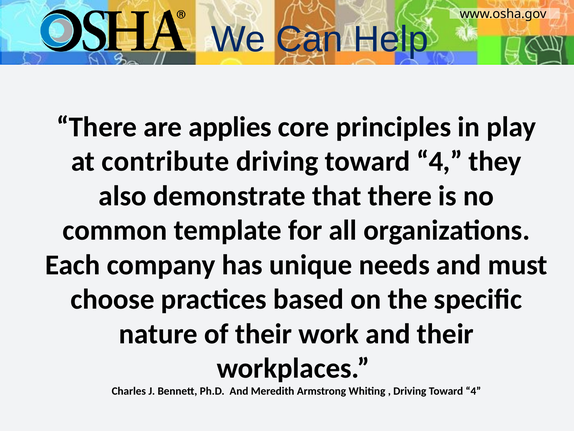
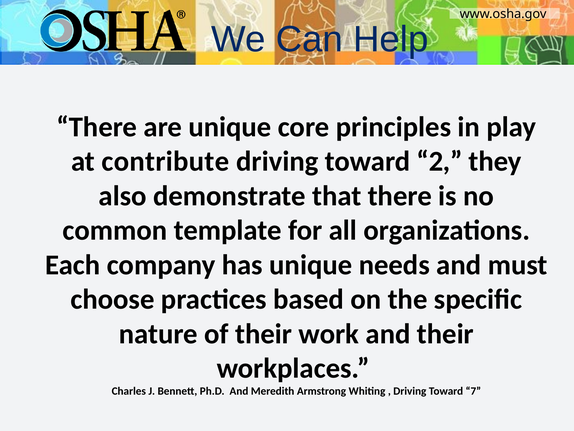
are applies: applies -> unique
4 at (440, 161): 4 -> 2
4 at (473, 391): 4 -> 7
